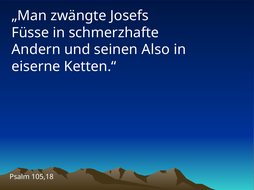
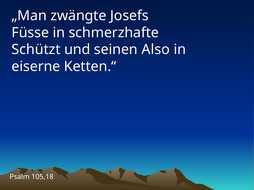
Andern: Andern -> Schützt
